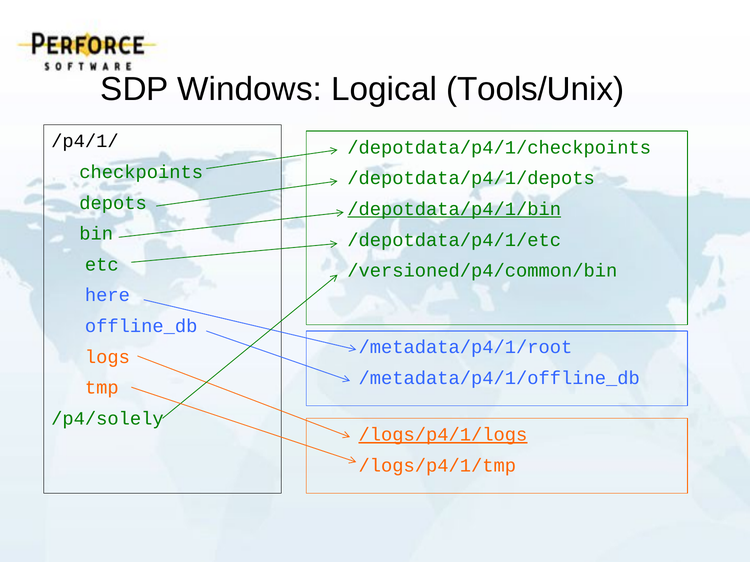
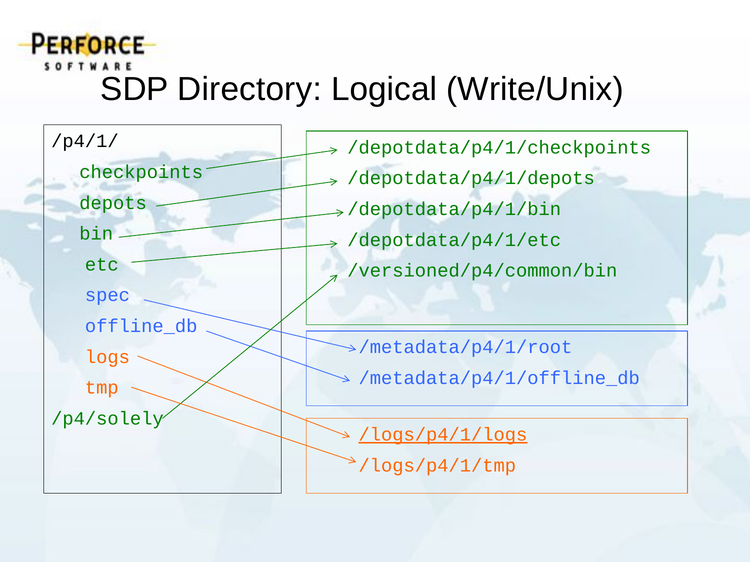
Windows: Windows -> Directory
Tools/Unix: Tools/Unix -> Write/Unix
/depotdata/p4/1/bin underline: present -> none
here: here -> spec
